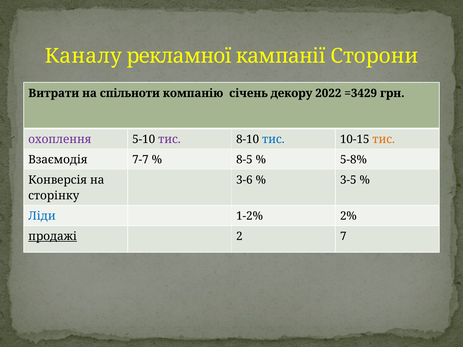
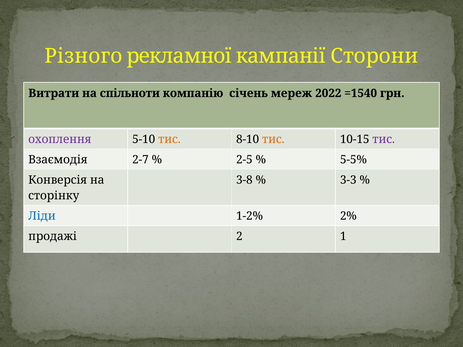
Каналу: Каналу -> Різного
декору: декору -> мереж
=3429: =3429 -> =1540
тис at (169, 139) colour: purple -> orange
тис at (273, 139) colour: blue -> orange
тис at (384, 139) colour: orange -> purple
7-7: 7-7 -> 2-7
8-5: 8-5 -> 2-5
5-8%: 5-8% -> 5-5%
3-6: 3-6 -> 3-8
3-5: 3-5 -> 3-3
продажі underline: present -> none
7: 7 -> 1
